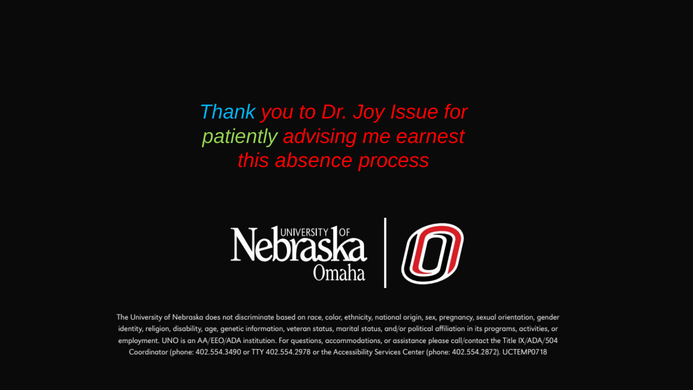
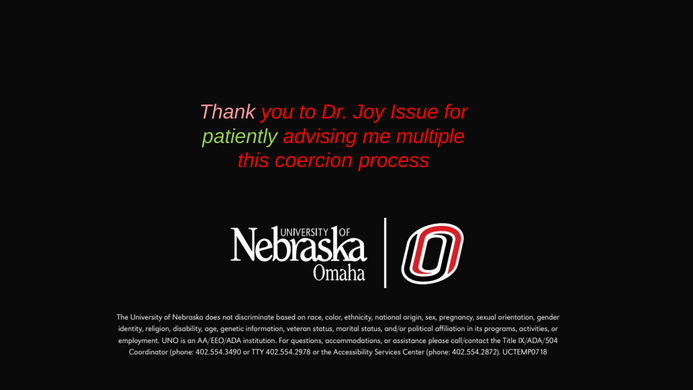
Thank colour: light blue -> pink
earnest: earnest -> multiple
absence: absence -> coercion
